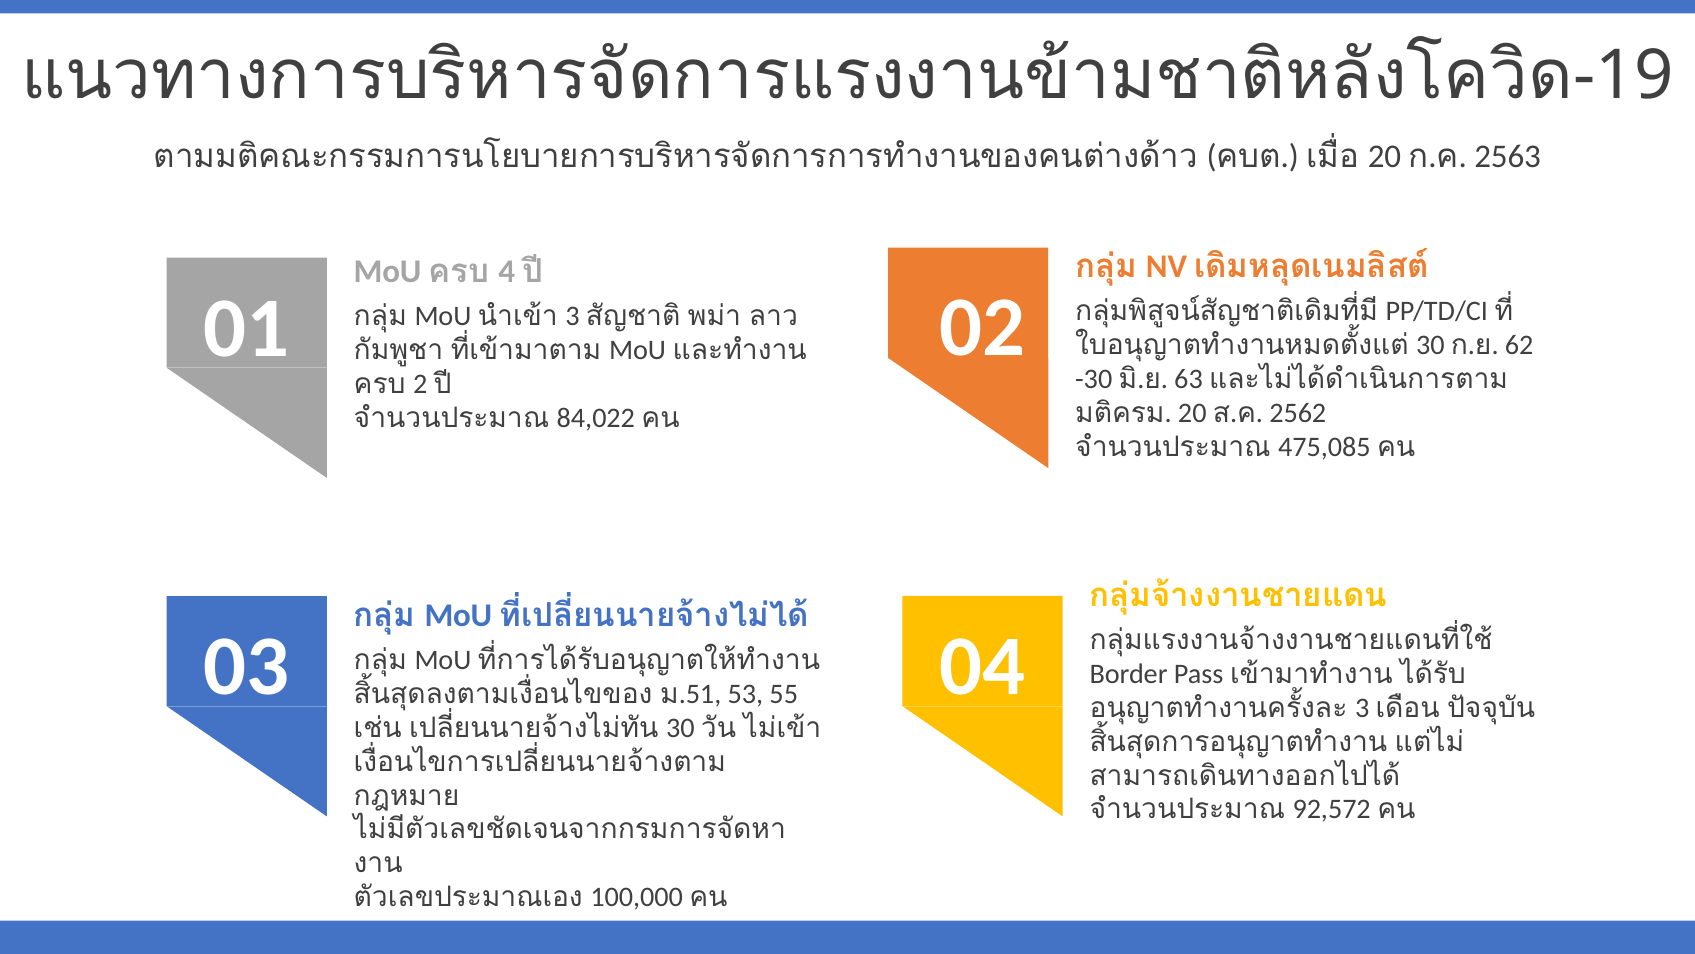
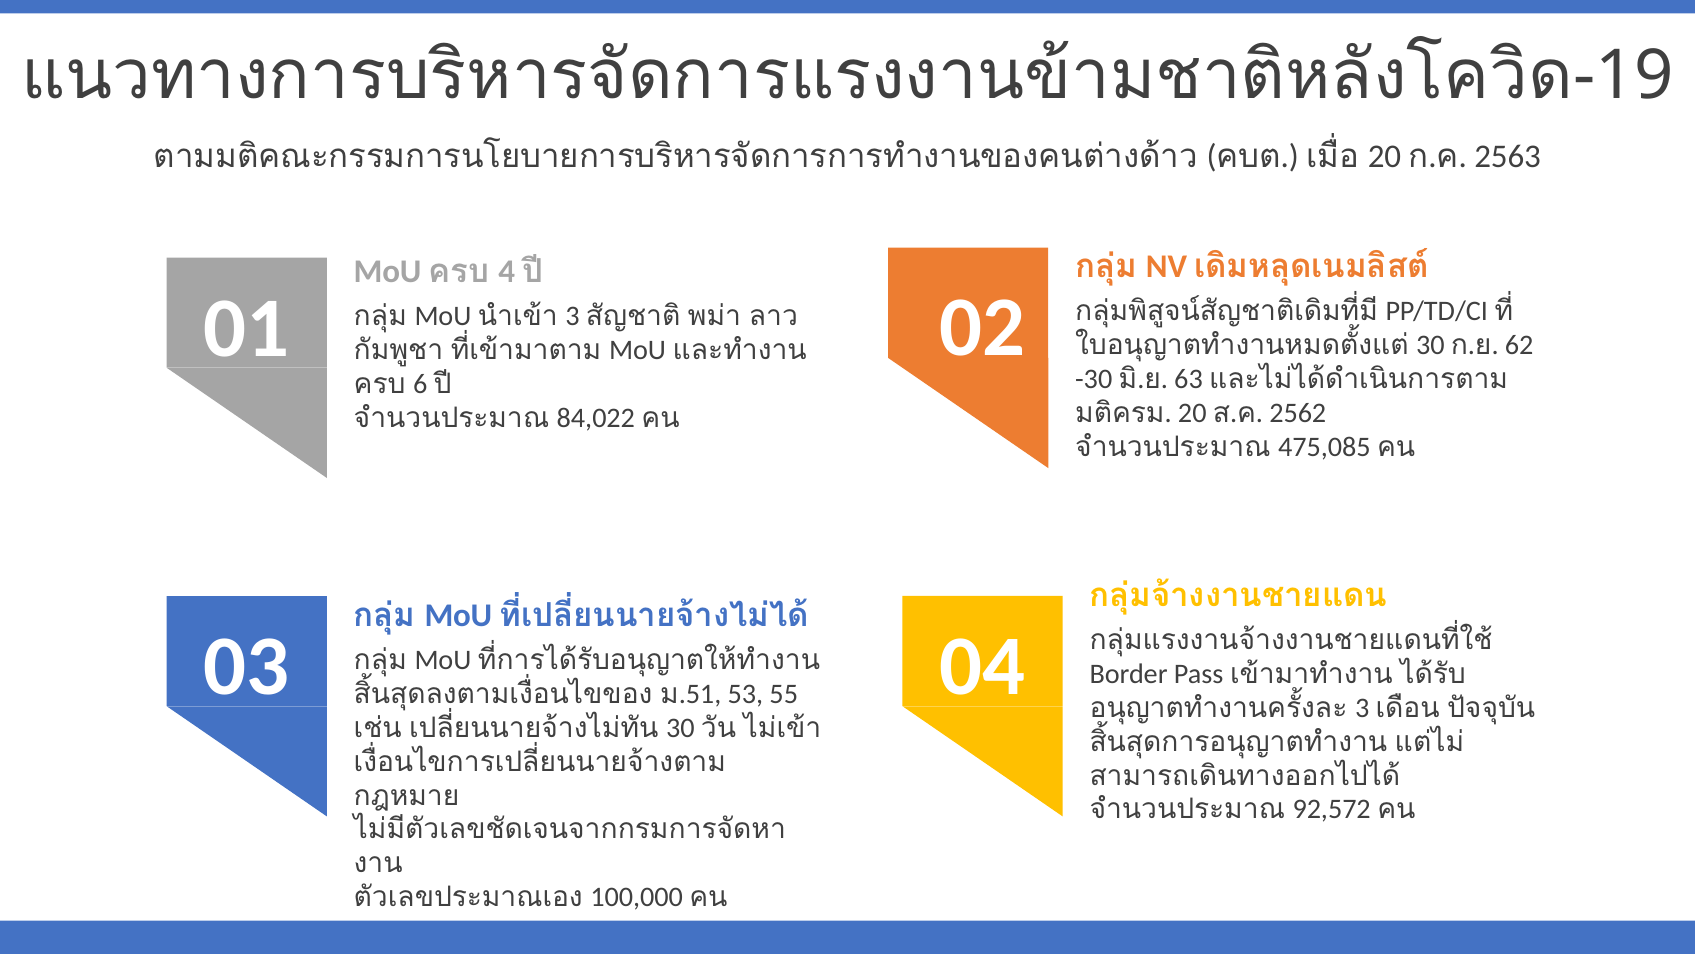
2: 2 -> 6
